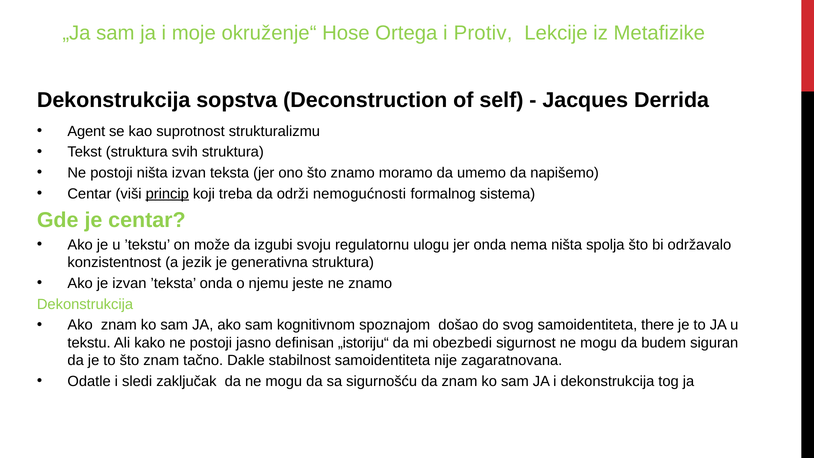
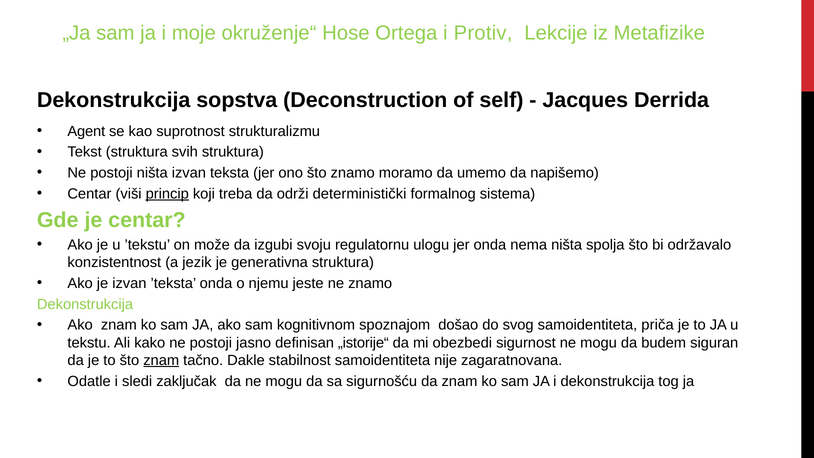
nemogućnosti: nemogućnosti -> deterministički
there: there -> priča
„istoriju“: „istoriju“ -> „istorije“
znam at (161, 360) underline: none -> present
